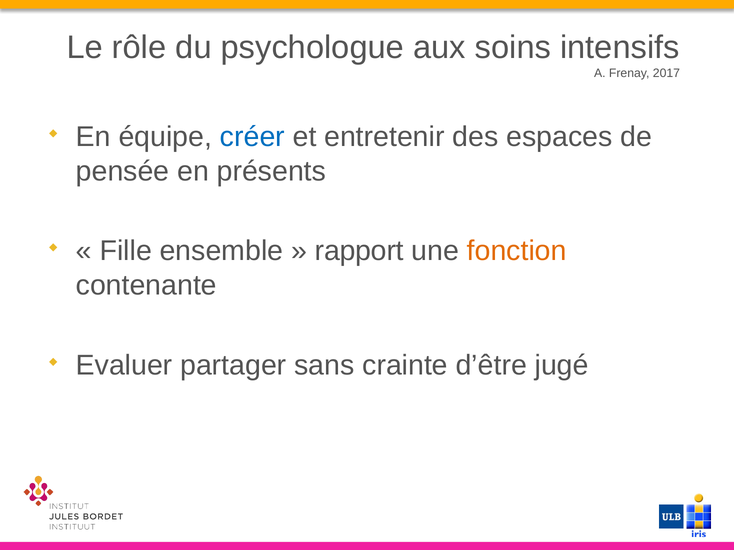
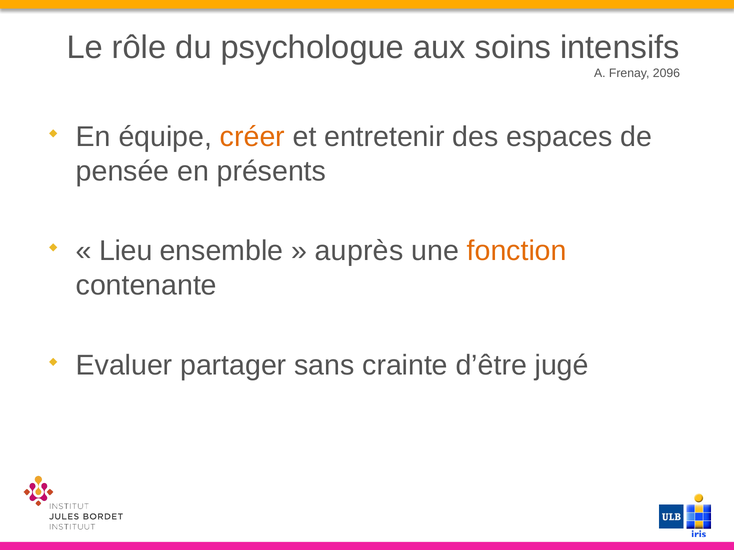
2017: 2017 -> 2096
créer colour: blue -> orange
Fille: Fille -> Lieu
rapport: rapport -> auprès
